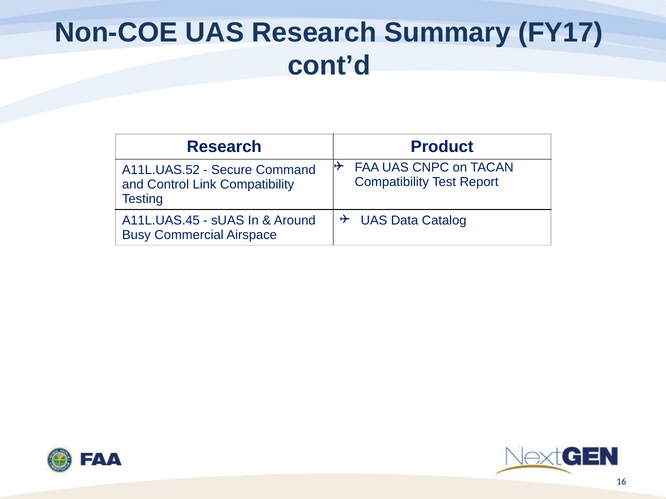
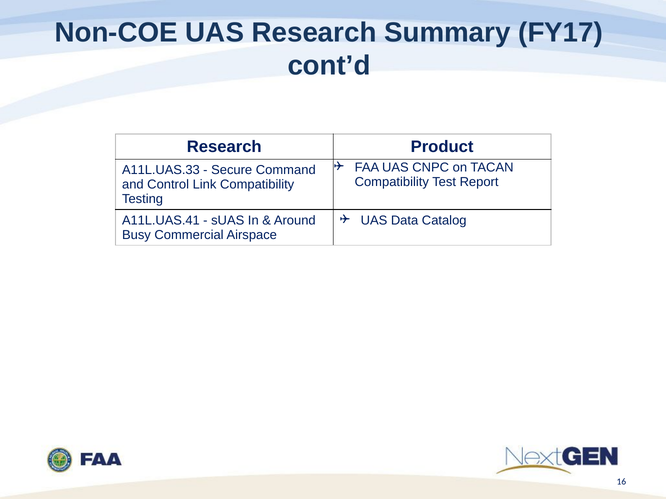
A11L.UAS.52: A11L.UAS.52 -> A11L.UAS.33
A11L.UAS.45: A11L.UAS.45 -> A11L.UAS.41
